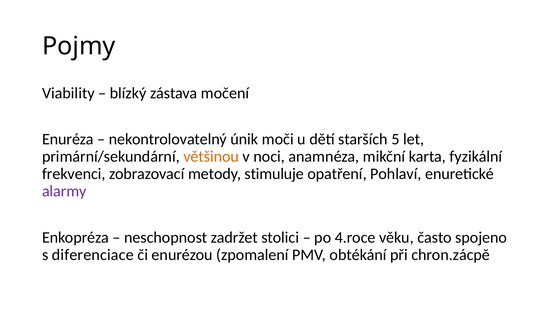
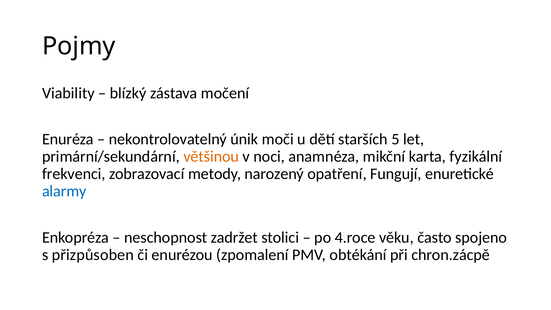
stimuluje: stimuluje -> narozený
Pohlaví: Pohlaví -> Fungují
alarmy colour: purple -> blue
diferenciace: diferenciace -> přizpůsoben
